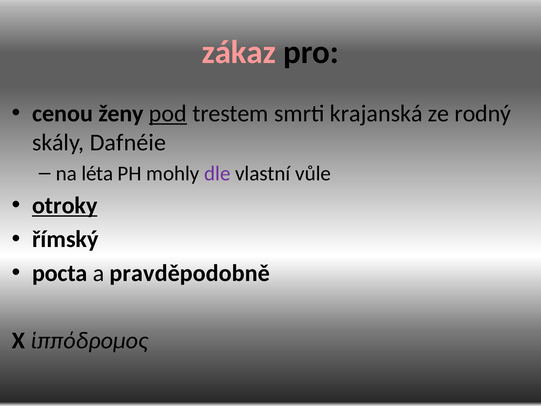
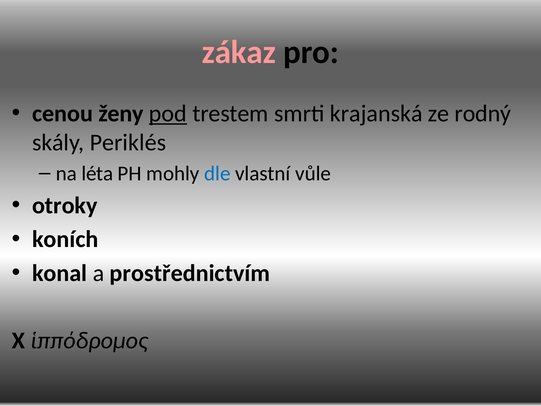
Dafnéie: Dafnéie -> Periklés
dle colour: purple -> blue
otroky underline: present -> none
římský: římský -> koních
pocta: pocta -> konal
pravděpodobně: pravděpodobně -> prostřednictvím
